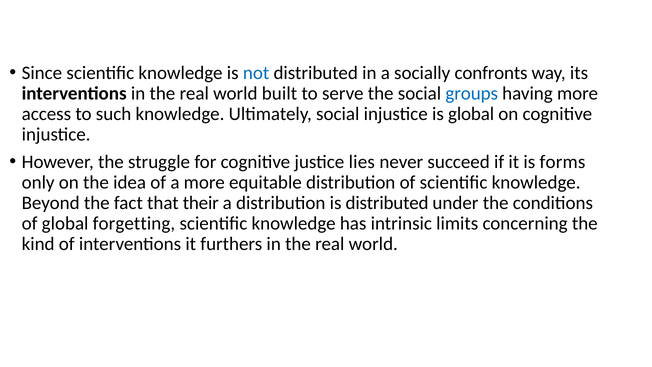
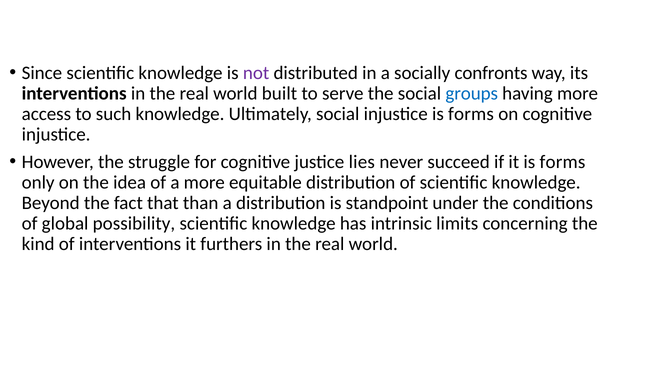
not colour: blue -> purple
injustice is global: global -> forms
their: their -> than
is distributed: distributed -> standpoint
forgetting: forgetting -> possibility
